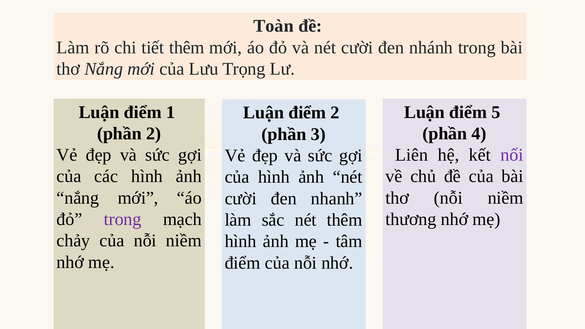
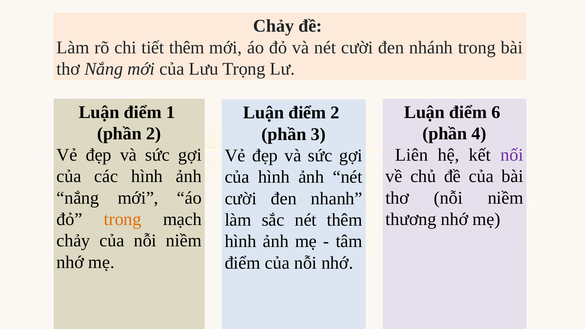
Toàn at (274, 26): Toàn -> Chảy
5: 5 -> 6
trong at (123, 219) colour: purple -> orange
